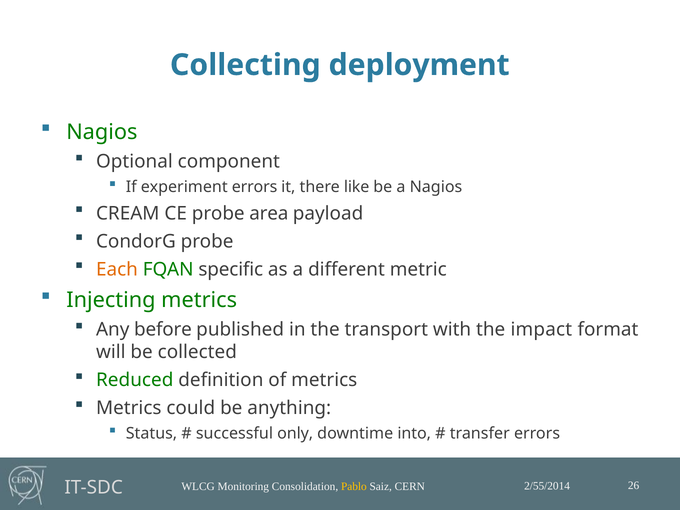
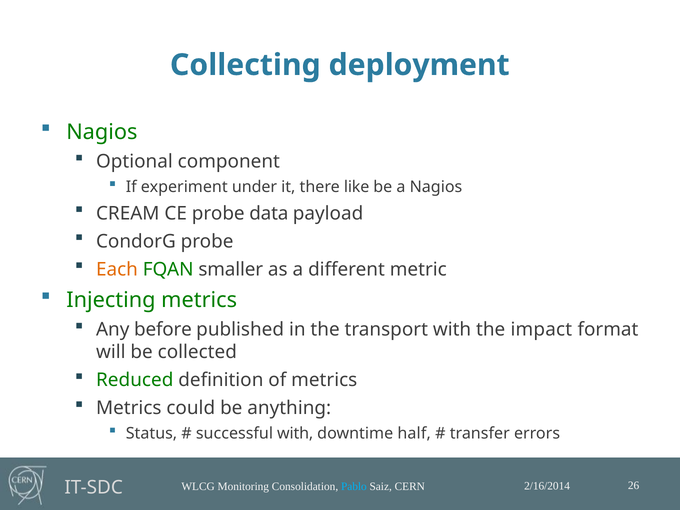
experiment errors: errors -> under
area: area -> data
specific: specific -> smaller
successful only: only -> with
into: into -> half
2/55/2014: 2/55/2014 -> 2/16/2014
Pablo colour: yellow -> light blue
